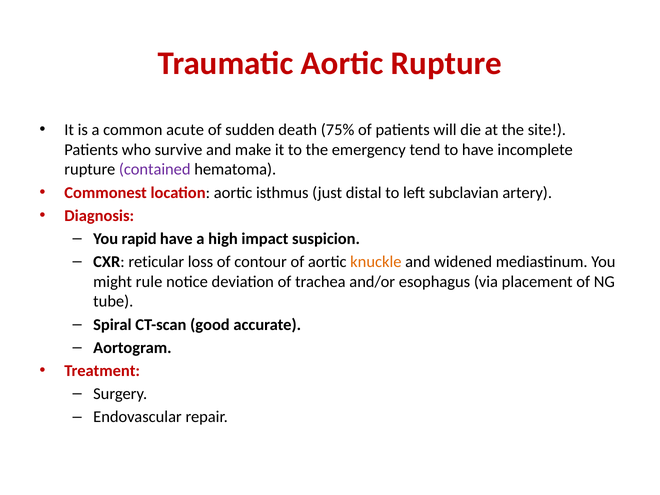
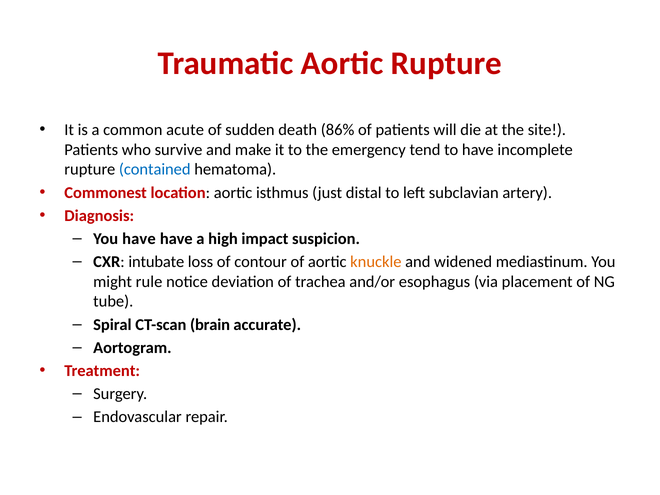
75%: 75% -> 86%
contained colour: purple -> blue
You rapid: rapid -> have
reticular: reticular -> intubate
good: good -> brain
